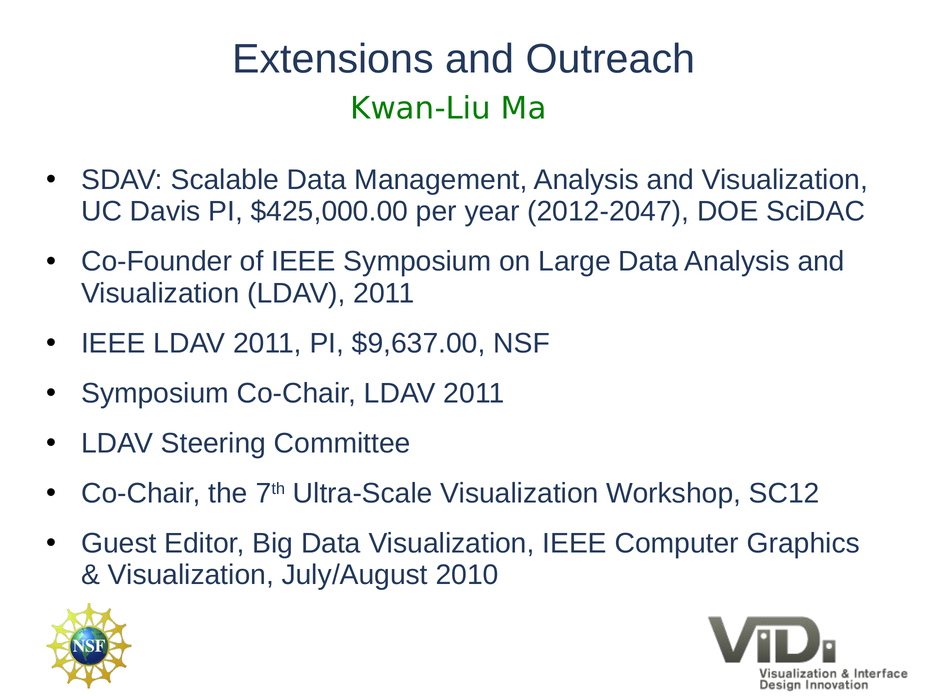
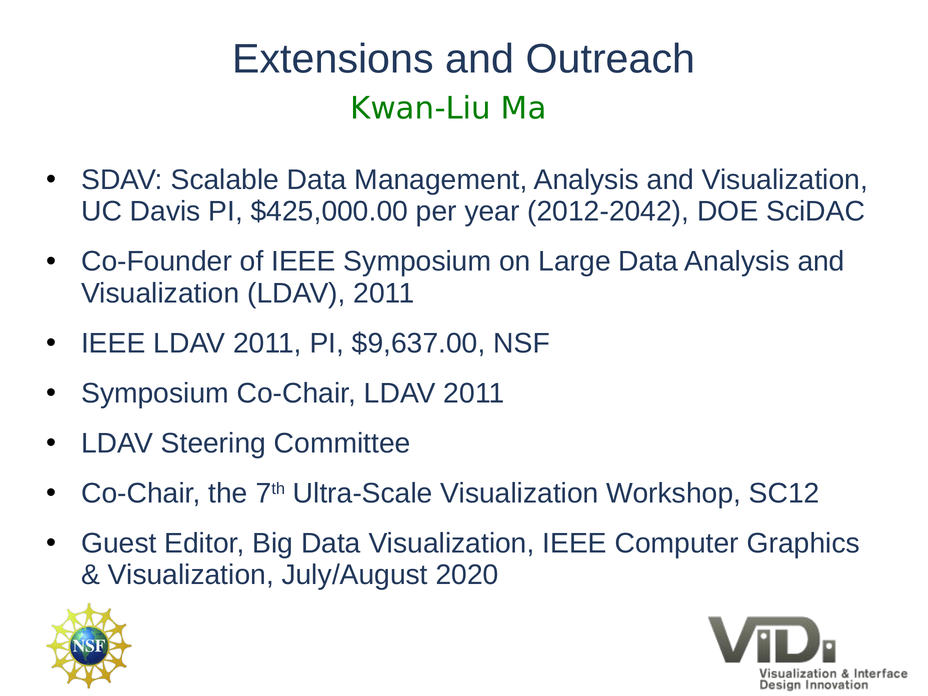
2012-2047: 2012-2047 -> 2012-2042
2010: 2010 -> 2020
